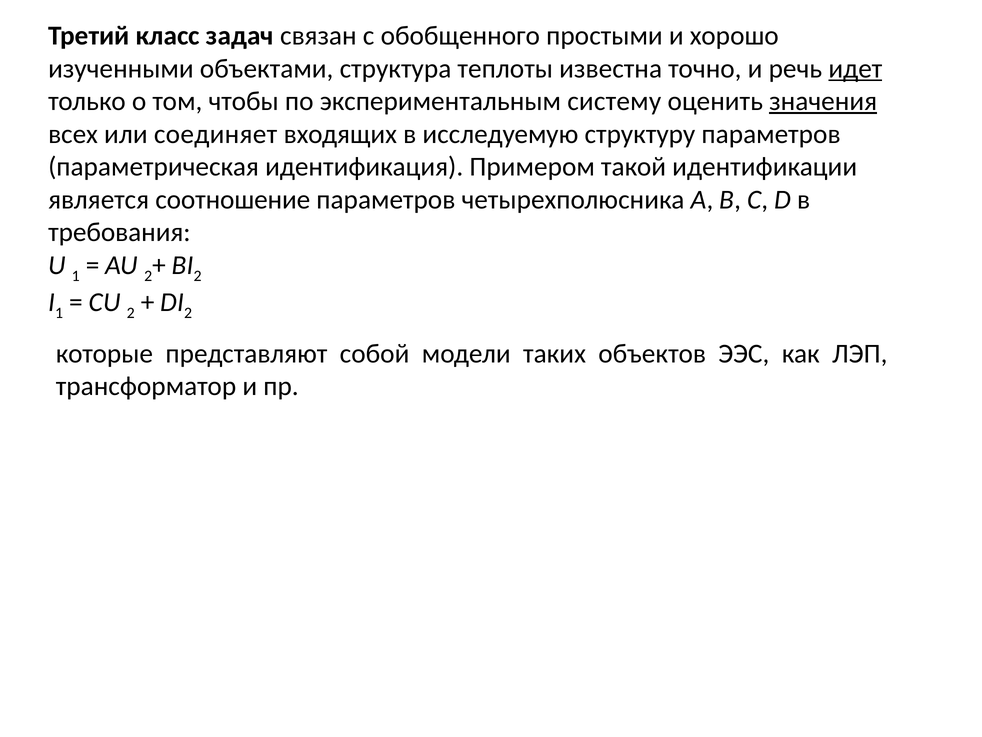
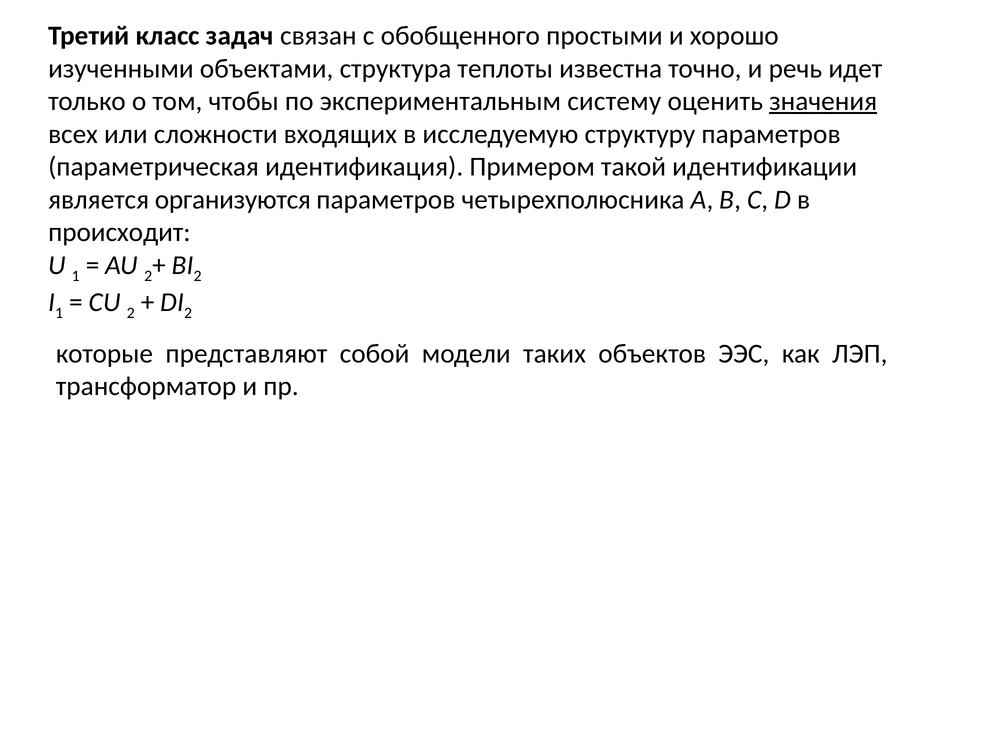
идет underline: present -> none
соединяет: соединяет -> сложности
соотношение: соотношение -> организуются
требования: требования -> происходит
